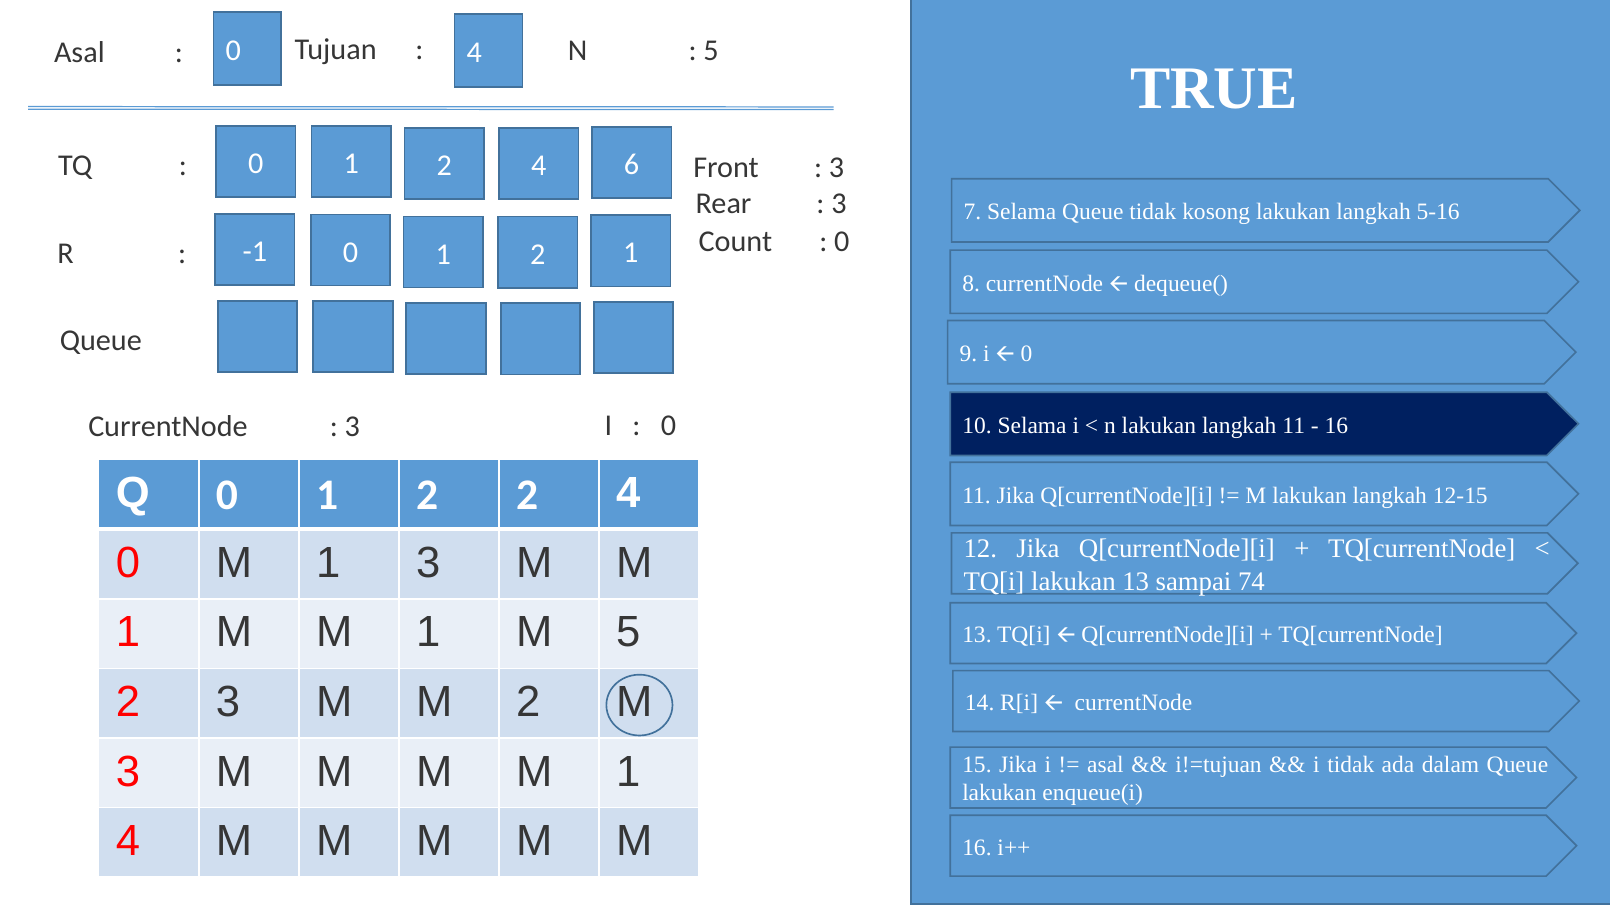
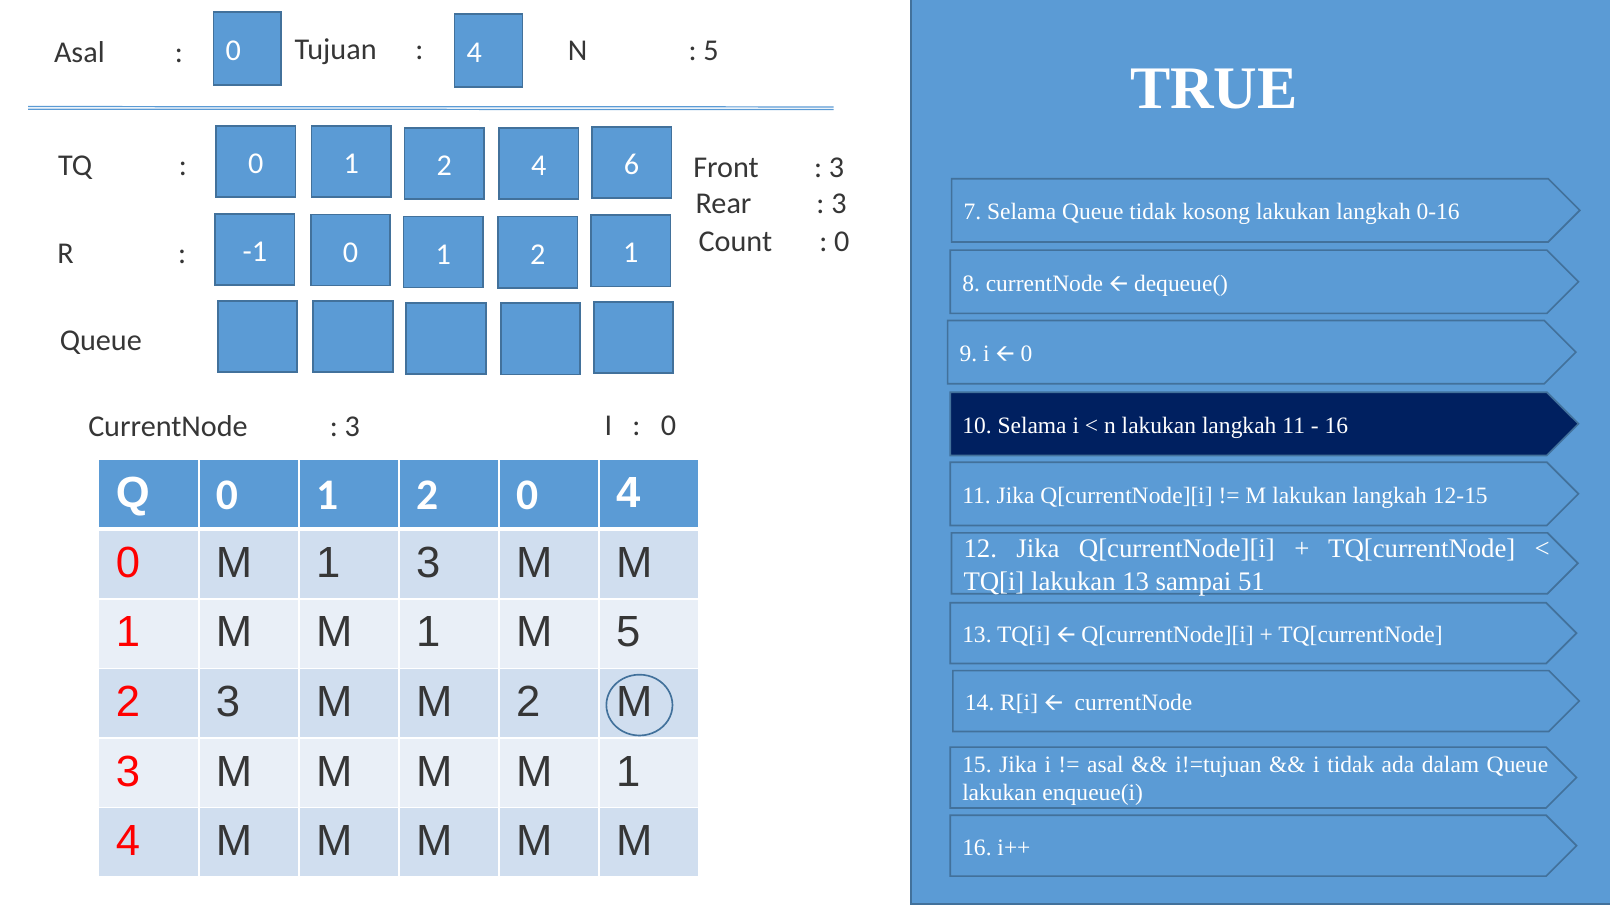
5-16: 5-16 -> 0-16
2 2: 2 -> 0
74: 74 -> 51
